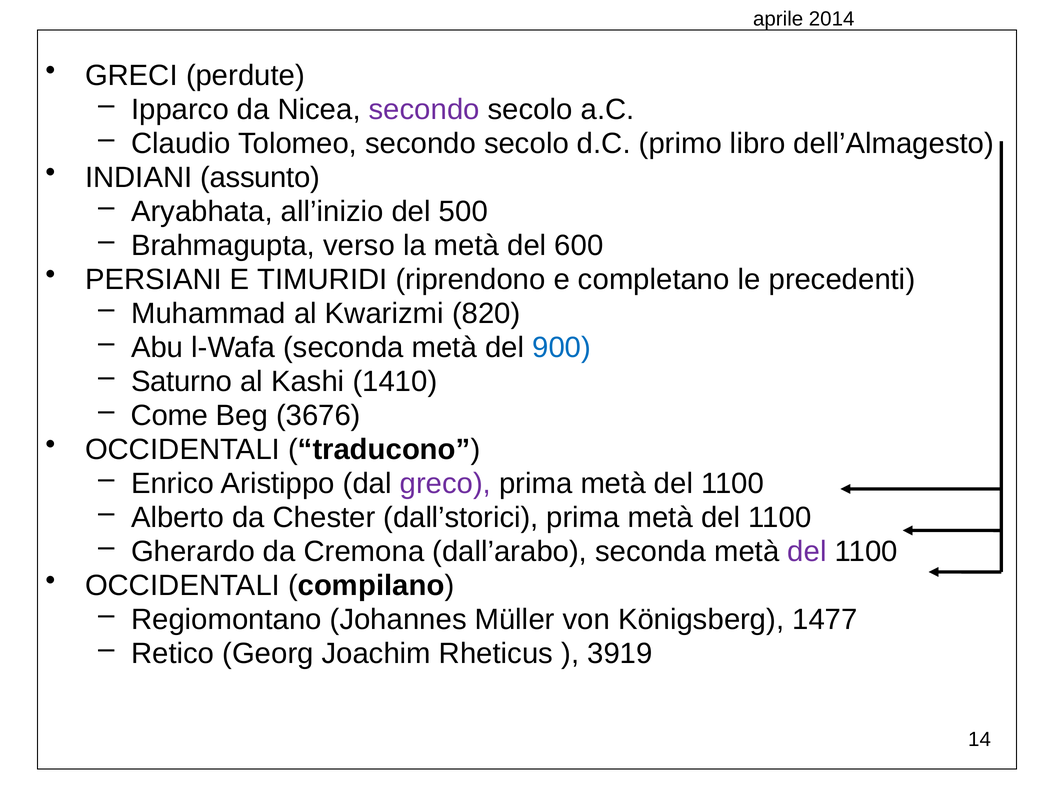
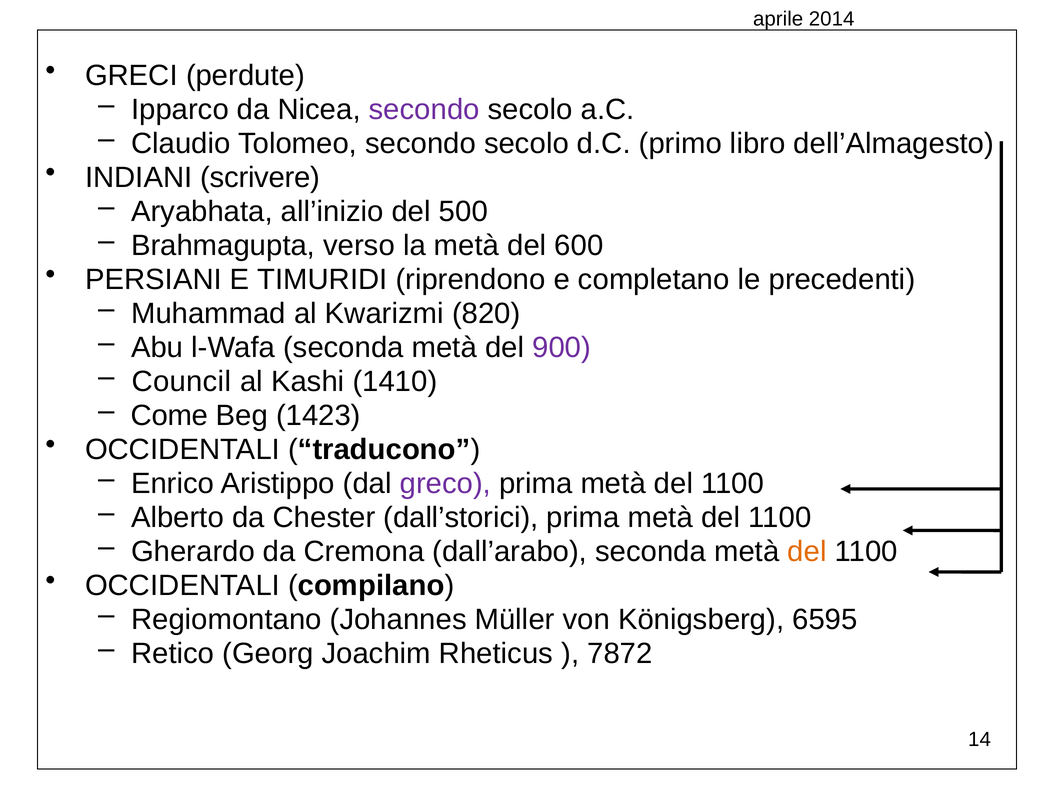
assunto: assunto -> scrivere
900 colour: blue -> purple
Saturno: Saturno -> Council
3676: 3676 -> 1423
del at (807, 551) colour: purple -> orange
1477: 1477 -> 6595
3919: 3919 -> 7872
